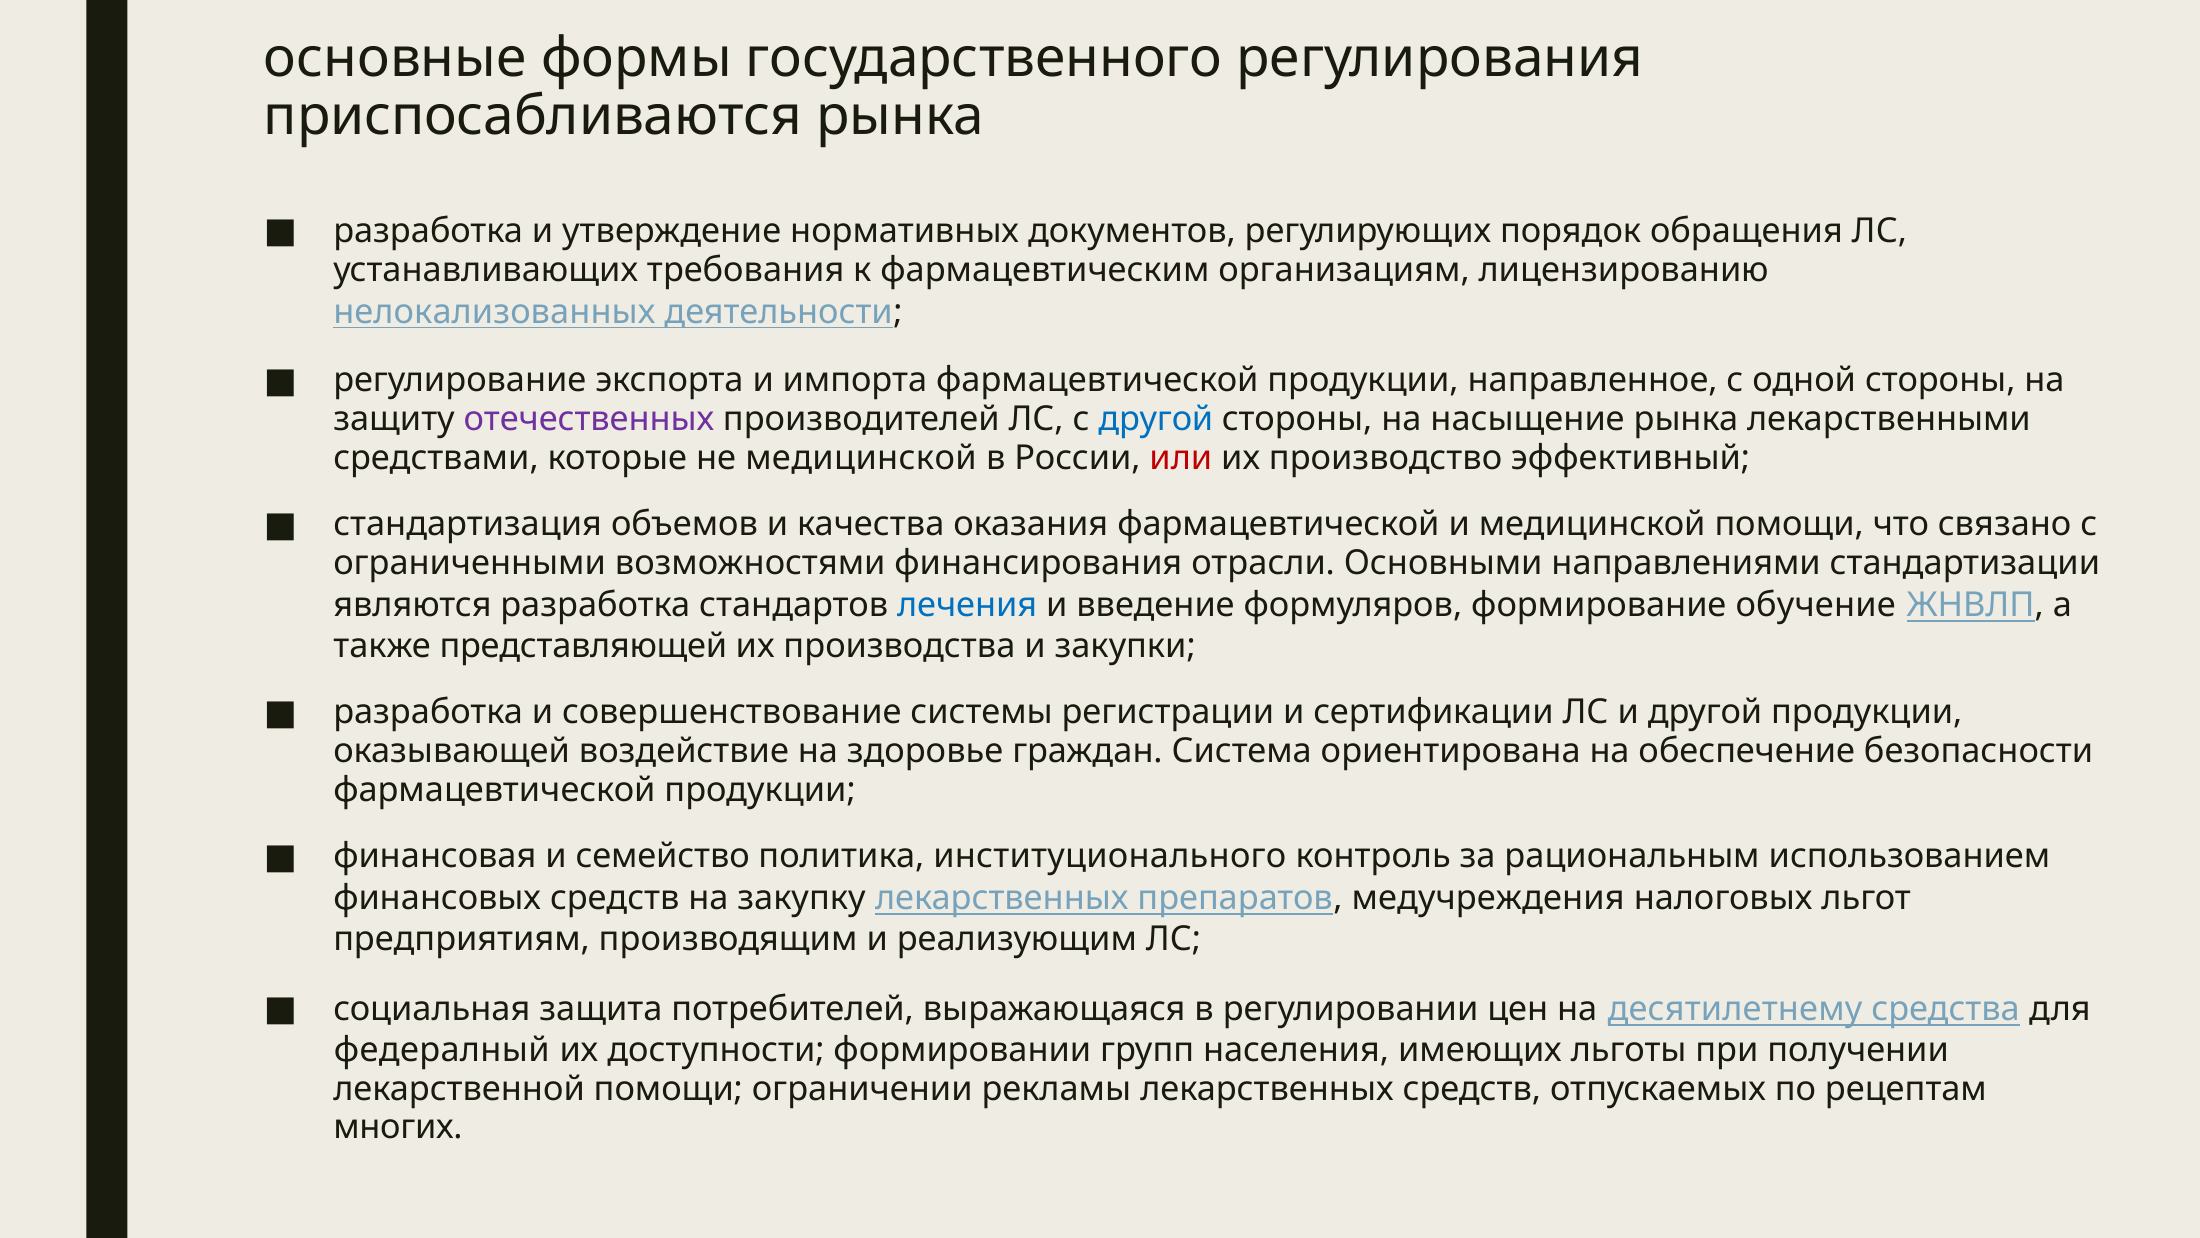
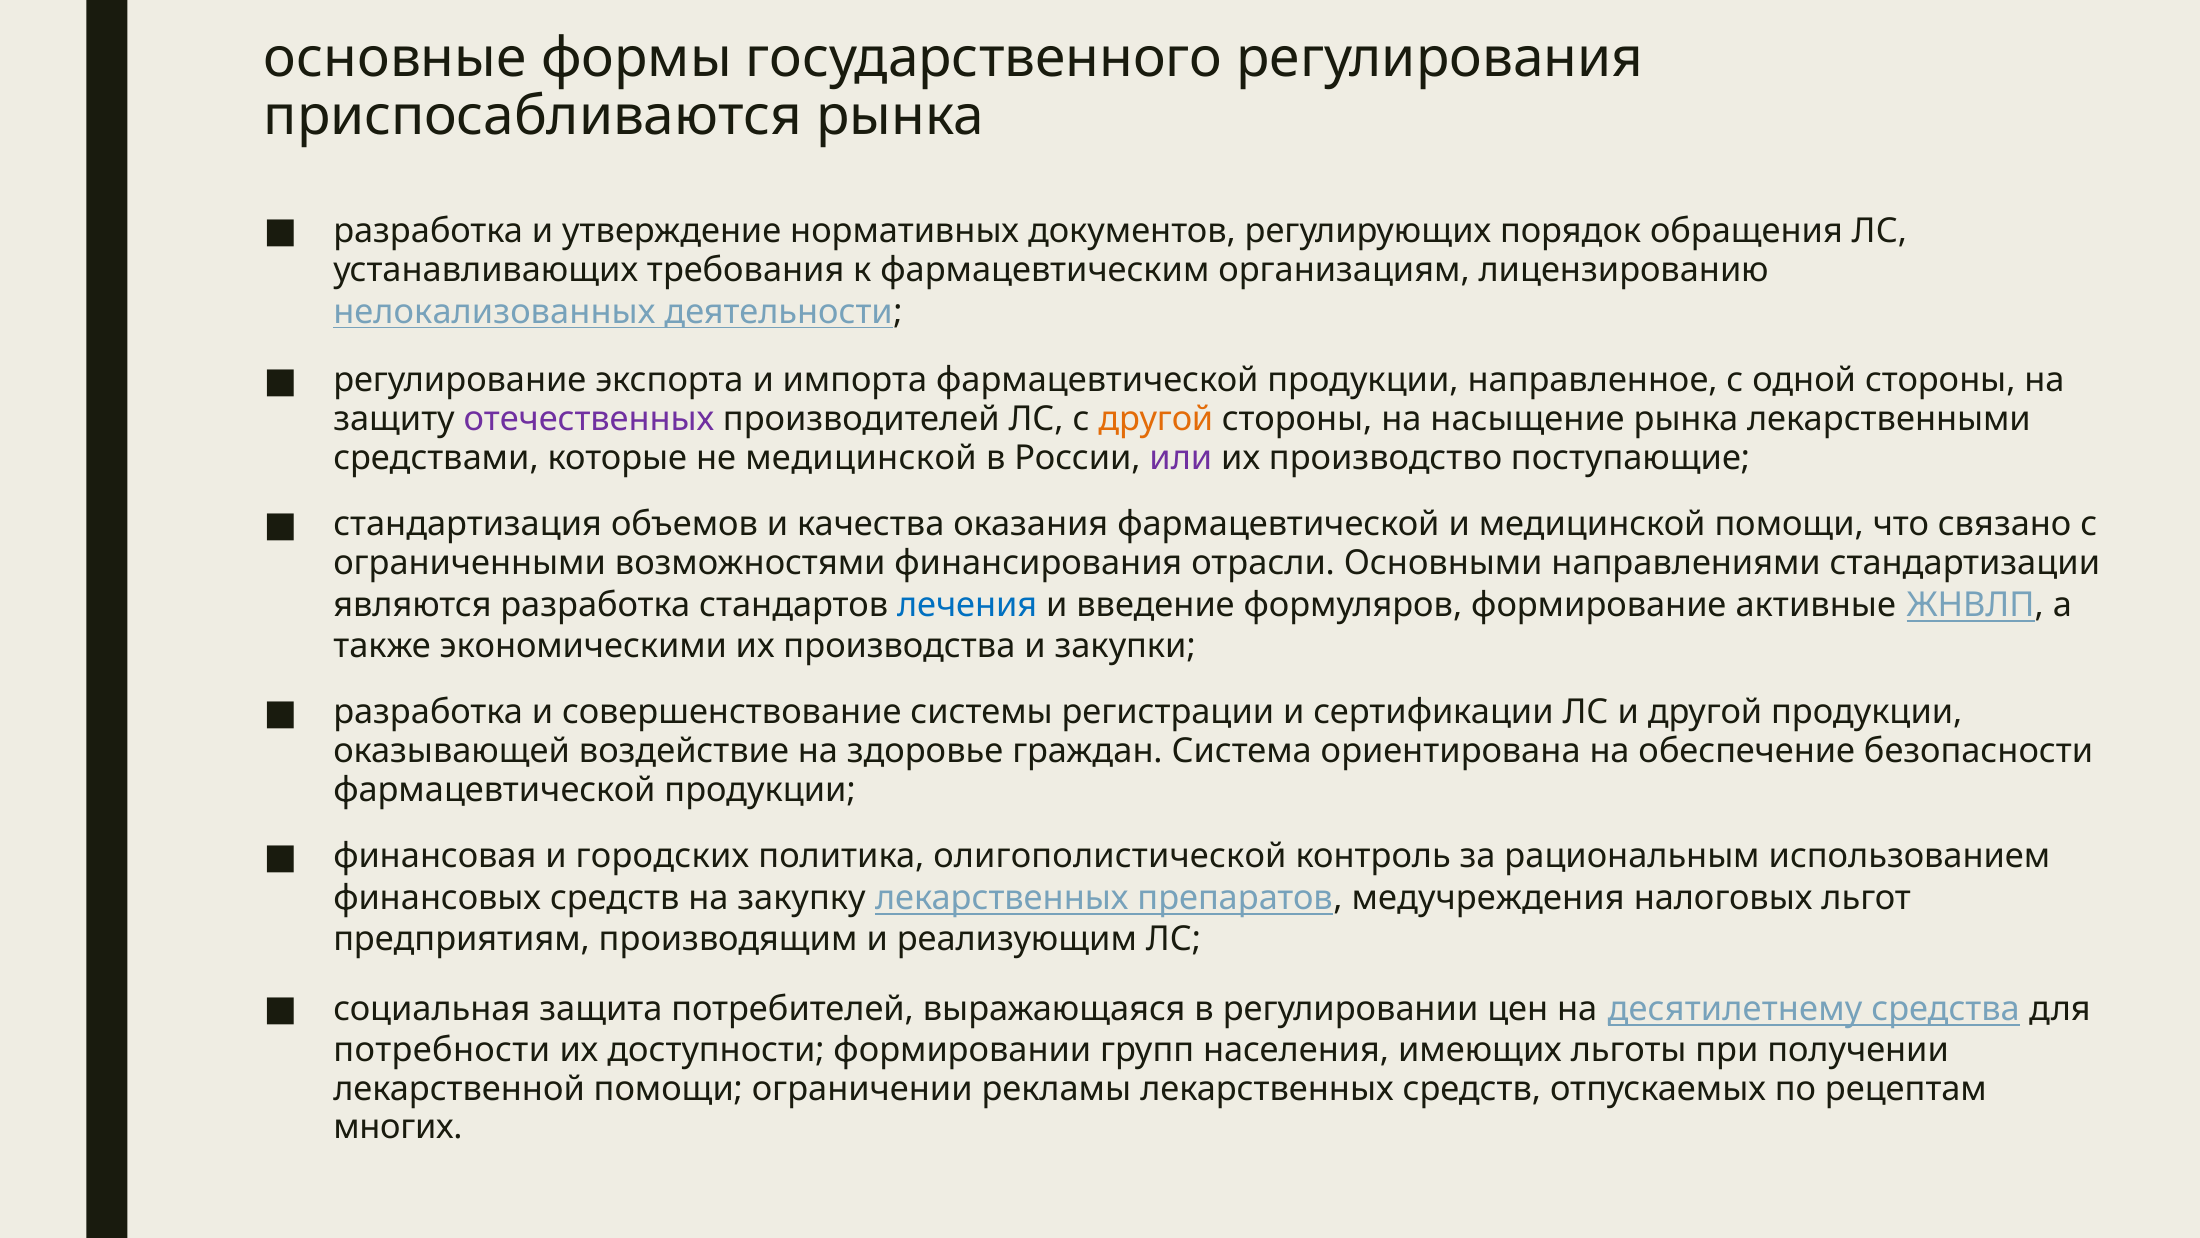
другой at (1156, 419) colour: blue -> orange
или colour: red -> purple
эффективный: эффективный -> поступающие
обучение: обучение -> активные
представляющей: представляющей -> экономическими
семейство: семейство -> городских
институционального: институционального -> олигополистической
федералный: федералный -> потребности
